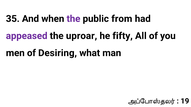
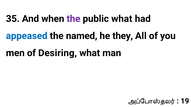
public from: from -> what
appeased colour: purple -> blue
uproar: uproar -> named
fifty: fifty -> they
